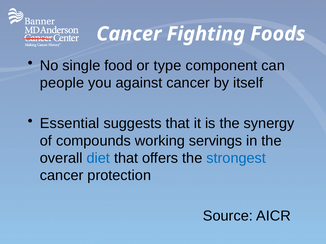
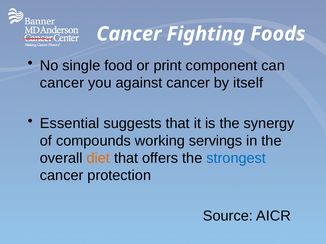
type: type -> print
people at (62, 83): people -> cancer
diet colour: blue -> orange
